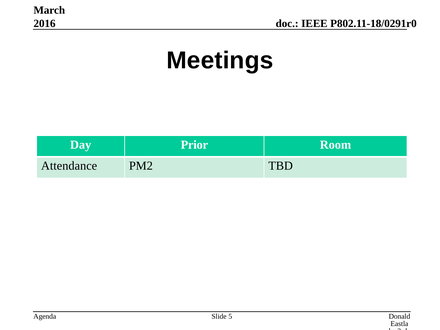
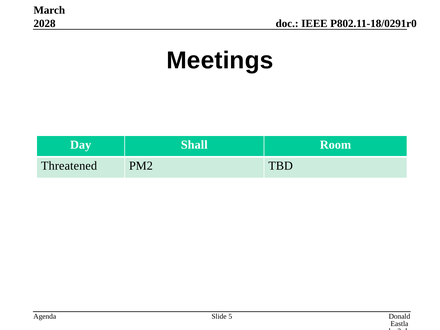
2016: 2016 -> 2028
Prior: Prior -> Shall
Attendance: Attendance -> Threatened
